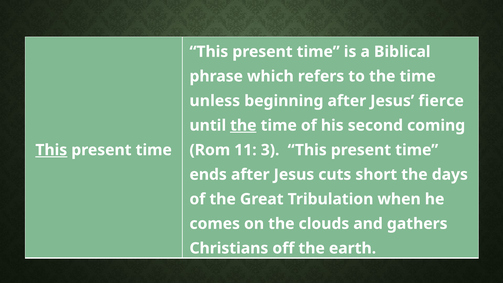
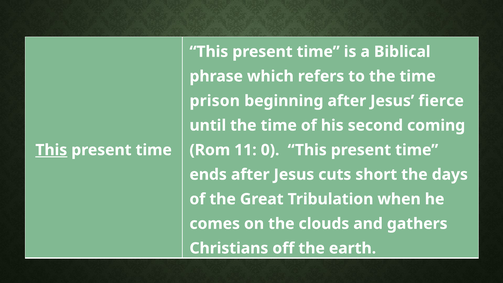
unless: unless -> prison
the at (243, 125) underline: present -> none
3: 3 -> 0
